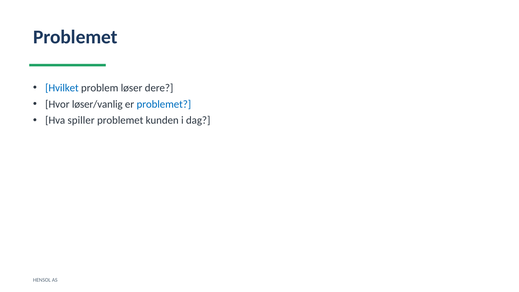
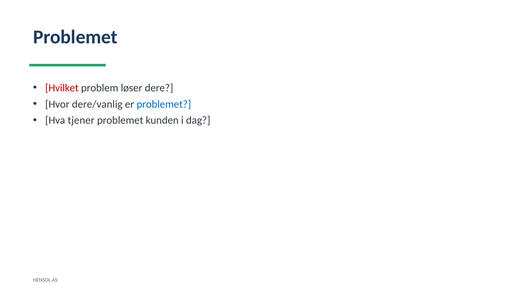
Hvilket colour: blue -> red
løser/vanlig: løser/vanlig -> dere/vanlig
spiller: spiller -> tjener
